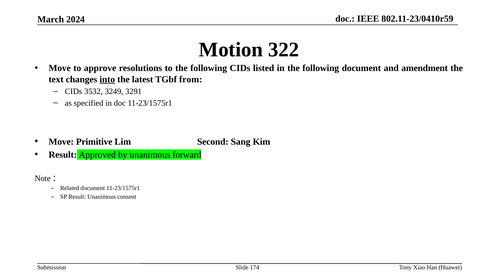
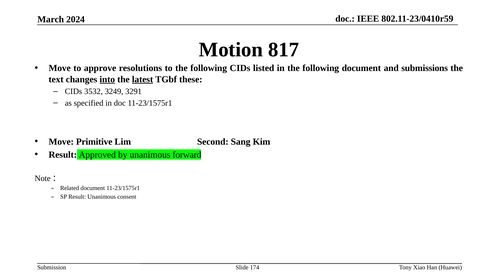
322: 322 -> 817
amendment: amendment -> submissions
latest underline: none -> present
from: from -> these
